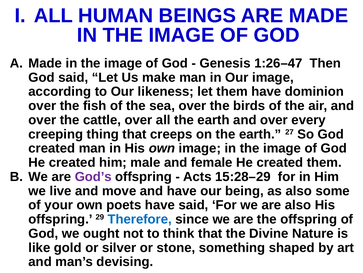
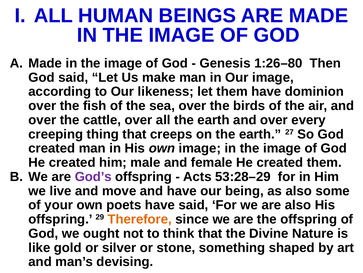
1:26–47: 1:26–47 -> 1:26–80
15:28–29: 15:28–29 -> 53:28–29
Therefore colour: blue -> orange
